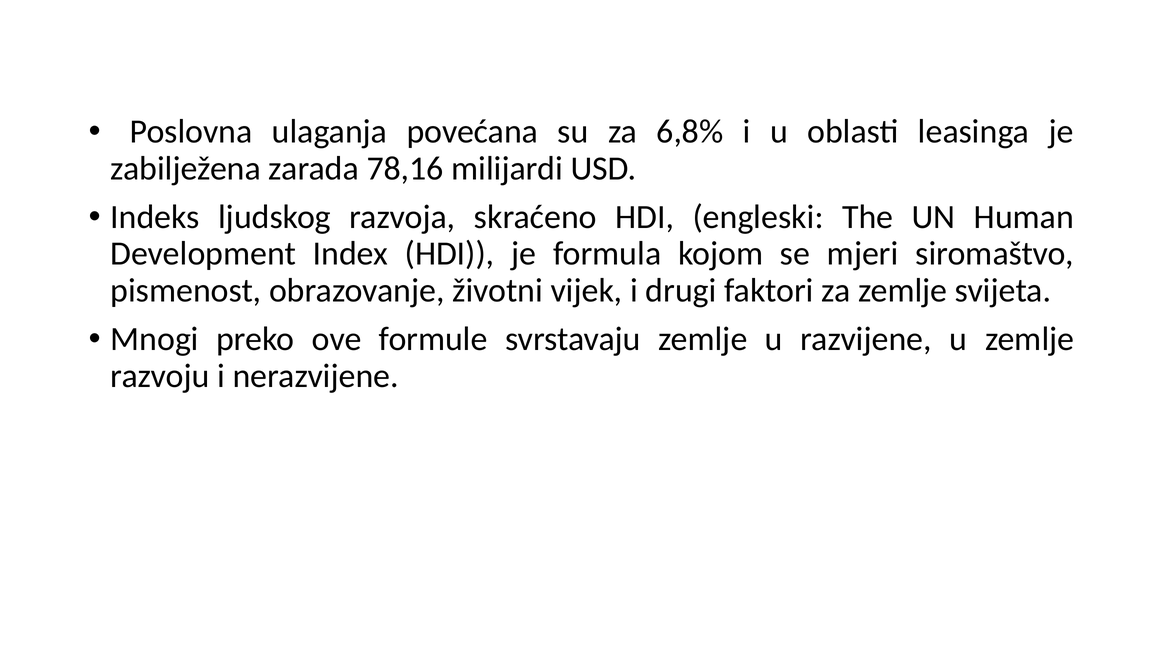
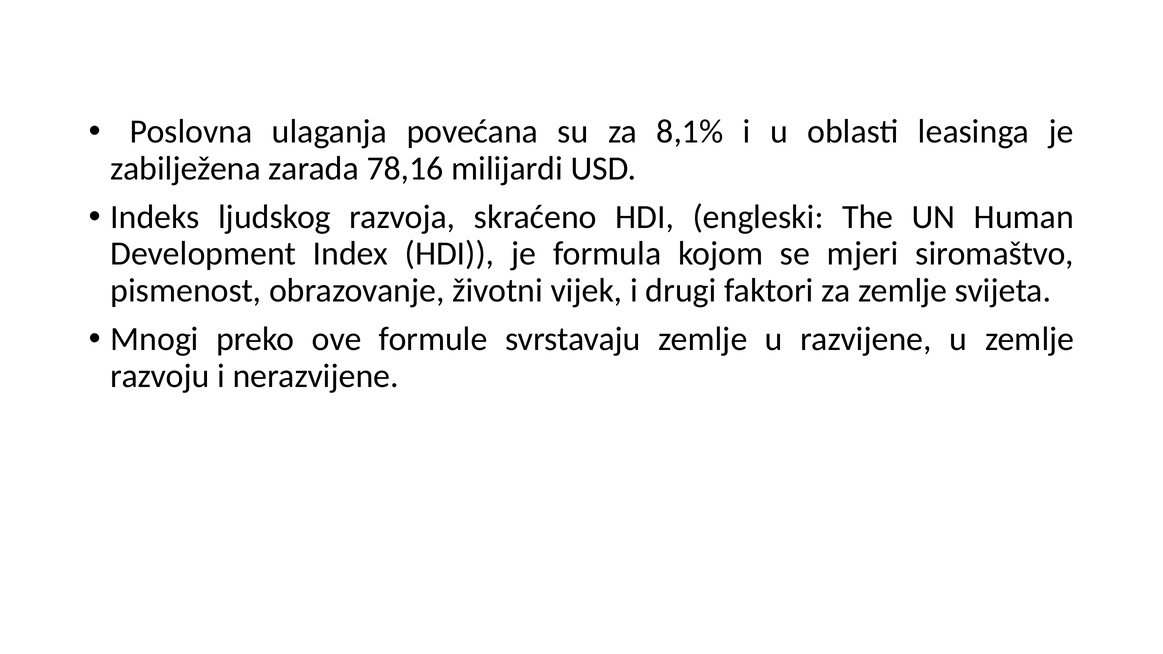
6,8%: 6,8% -> 8,1%
